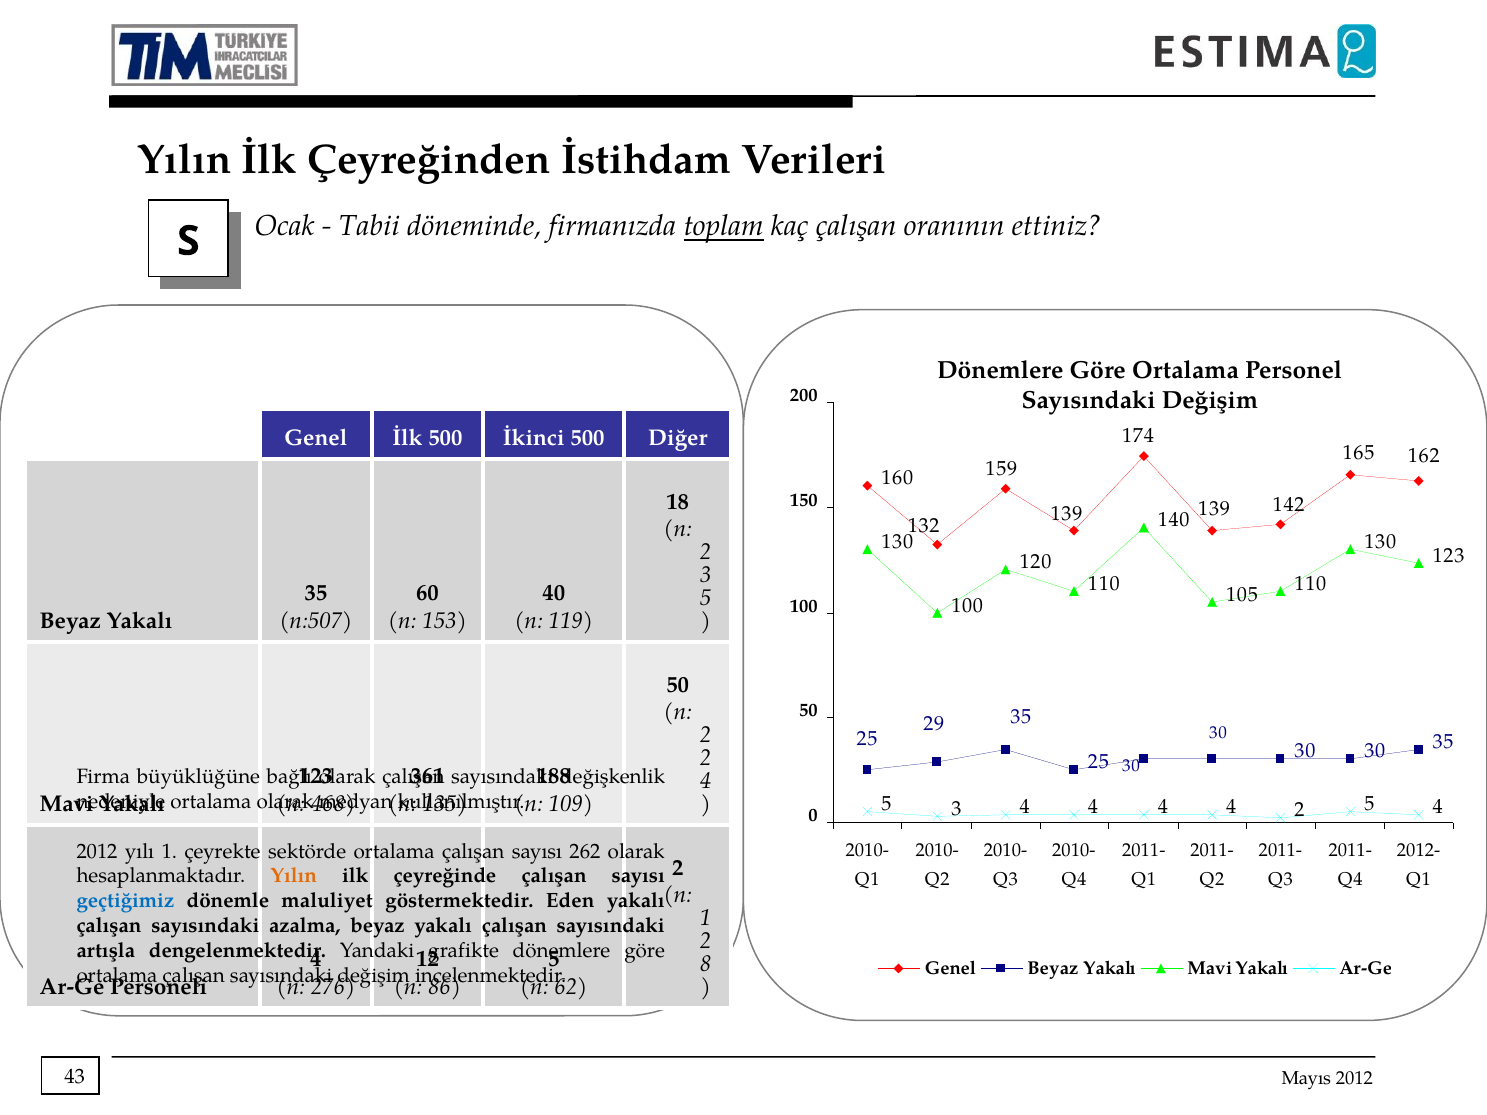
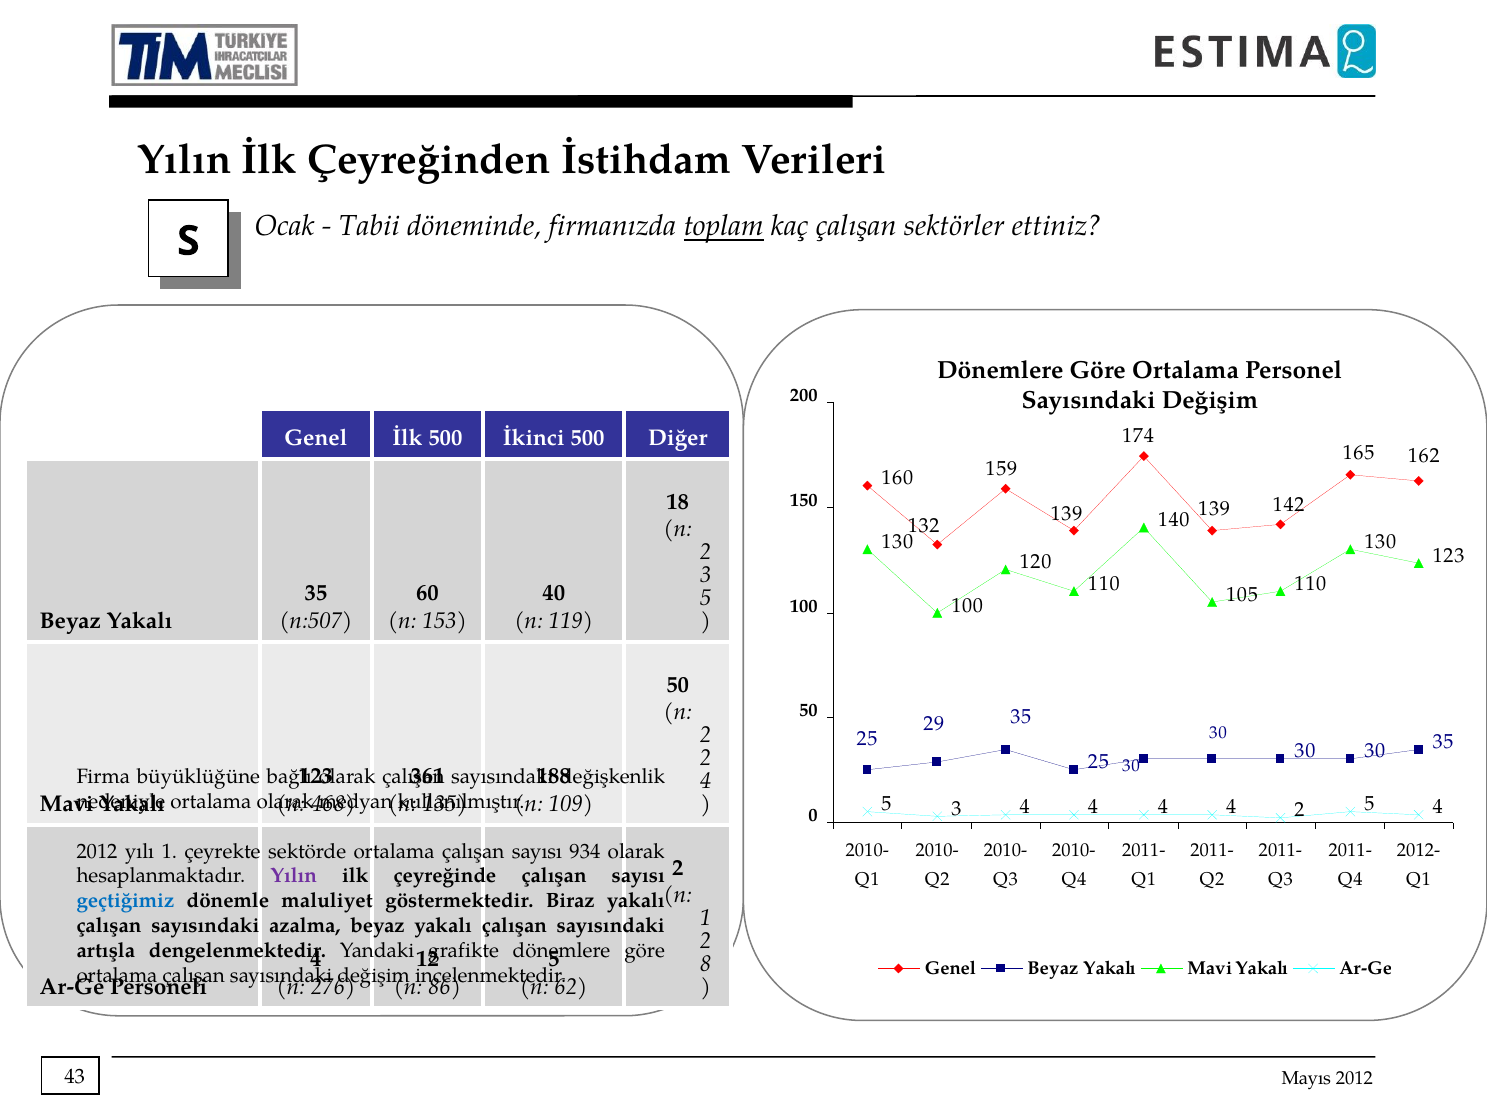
oranının: oranının -> sektörler
262: 262 -> 934
Yılın at (294, 876) colour: orange -> purple
Eden: Eden -> Biraz
